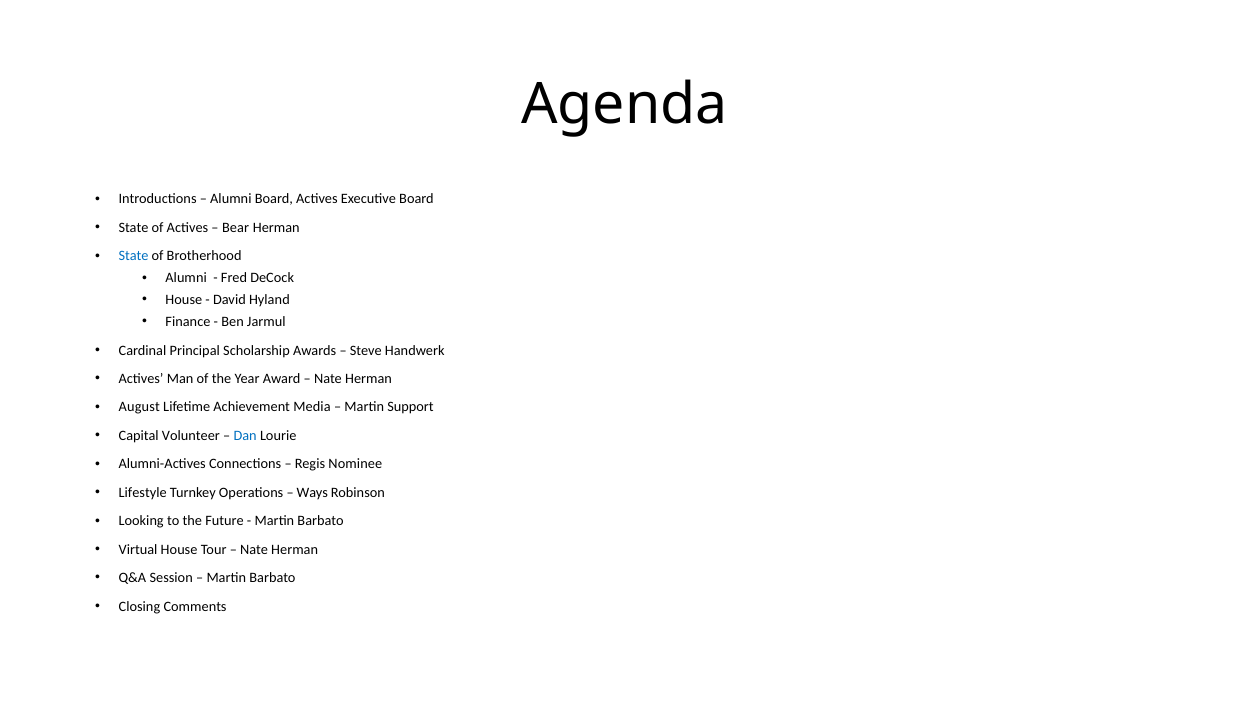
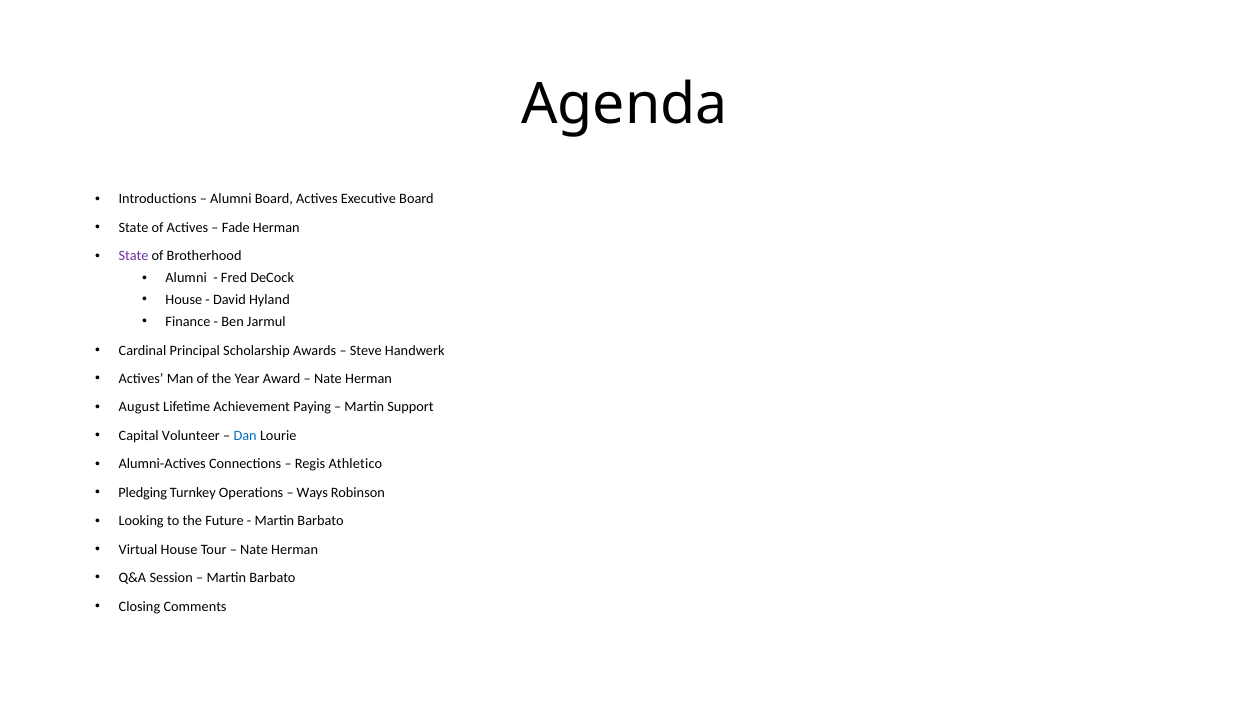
Bear: Bear -> Fade
State at (134, 256) colour: blue -> purple
Media: Media -> Paying
Nominee: Nominee -> Athletico
Lifestyle: Lifestyle -> Pledging
